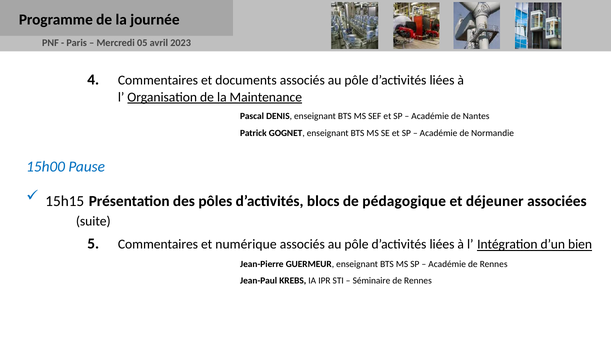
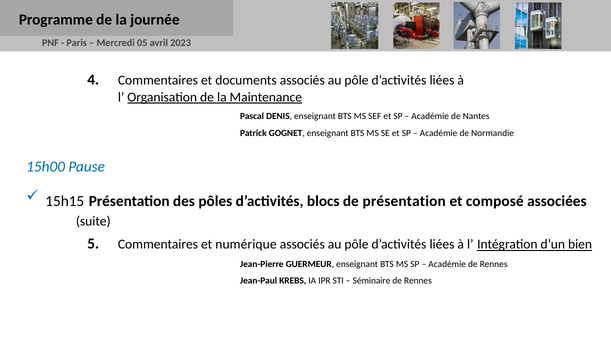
de pédagogique: pédagogique -> présentation
déjeuner: déjeuner -> composé
